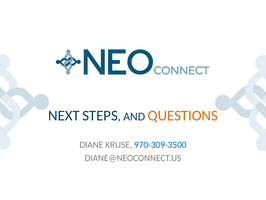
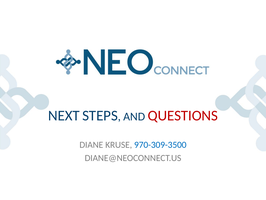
QUESTIONS colour: orange -> red
